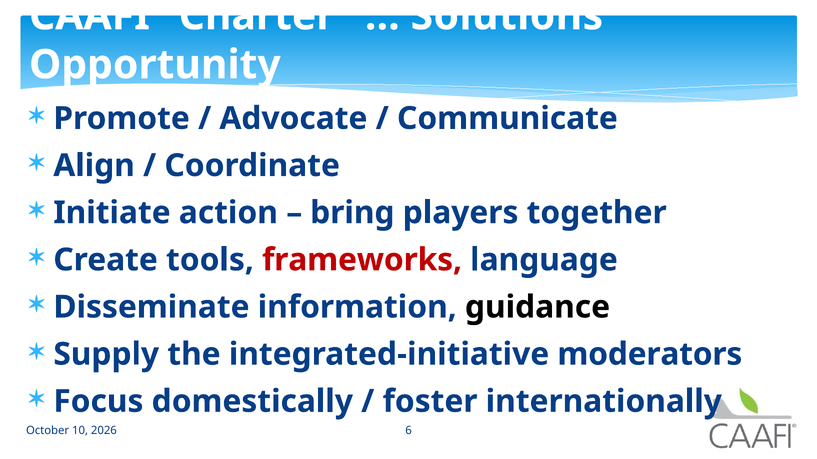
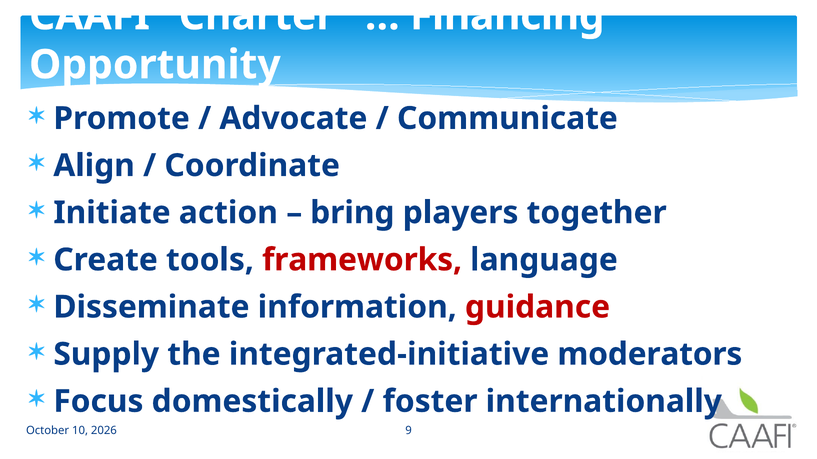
Solutions: Solutions -> Financing
guidance colour: black -> red
6: 6 -> 9
